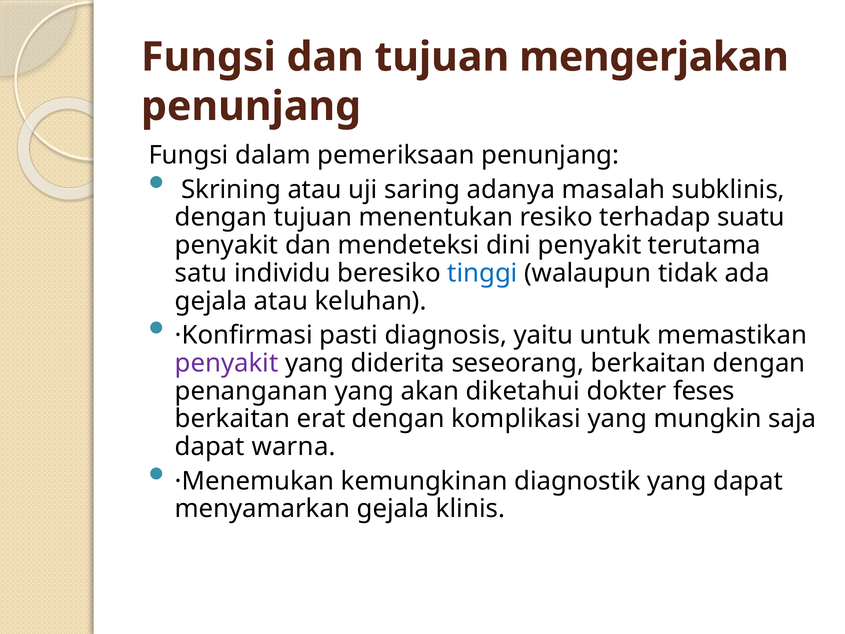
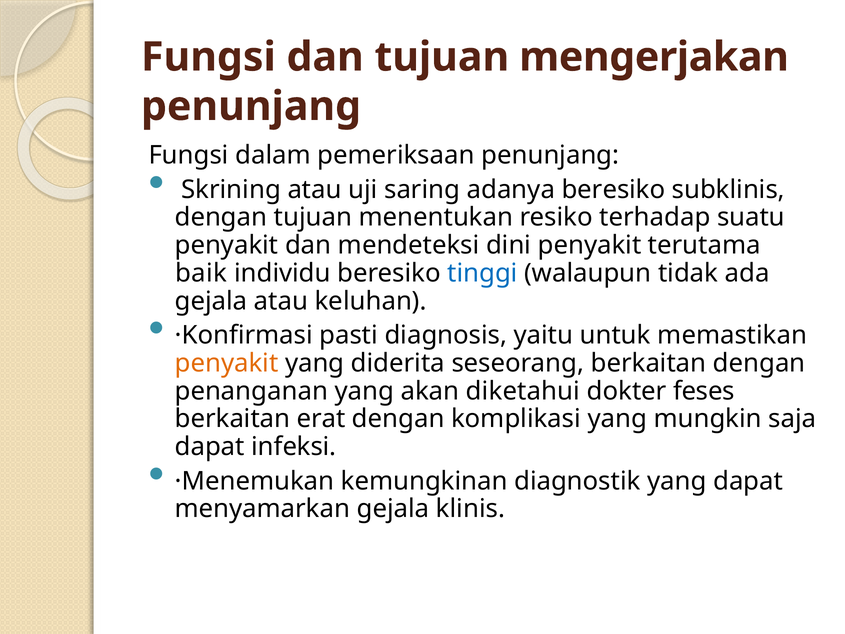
adanya masalah: masalah -> beresiko
satu: satu -> baik
penyakit at (227, 363) colour: purple -> orange
warna: warna -> infeksi
